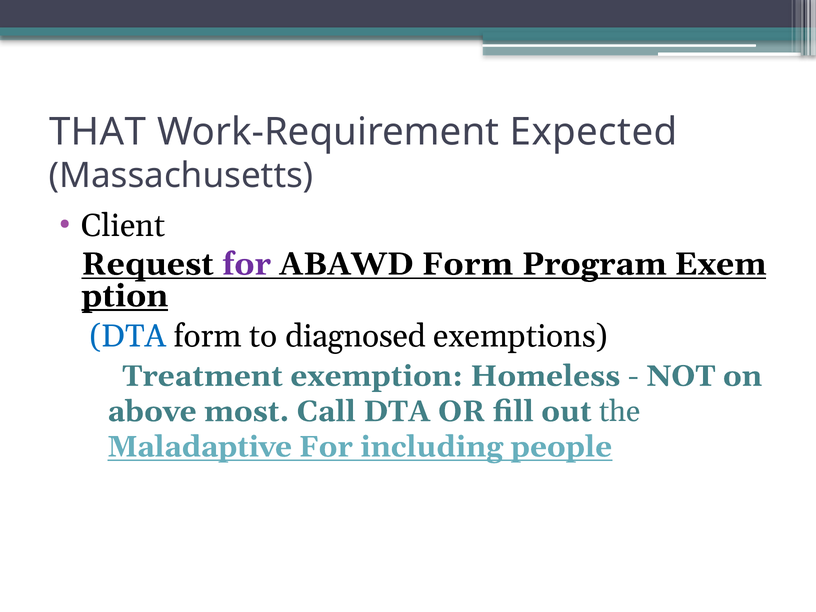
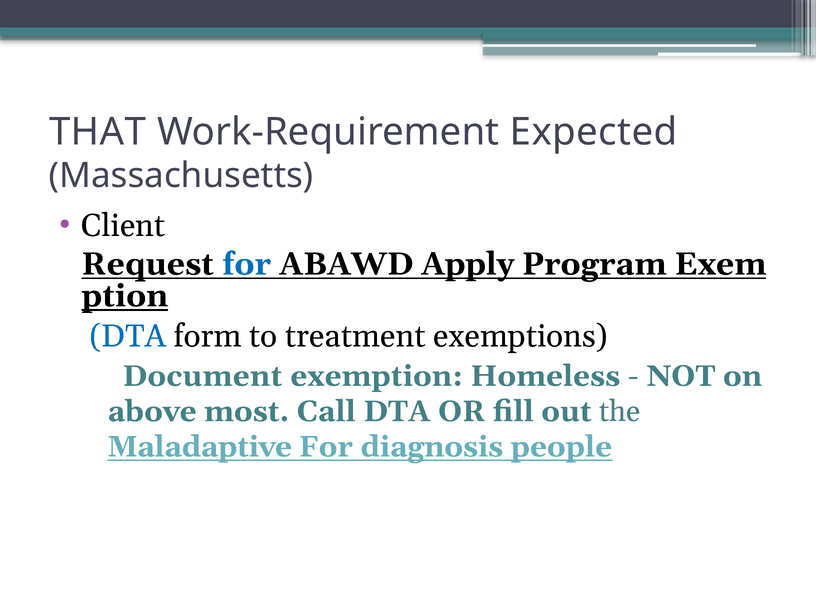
for at (246, 264) colour: purple -> blue
ABAWD Form: Form -> Apply
diagnosed: diagnosed -> treatment
Treatment: Treatment -> Document
including: including -> diagnosis
